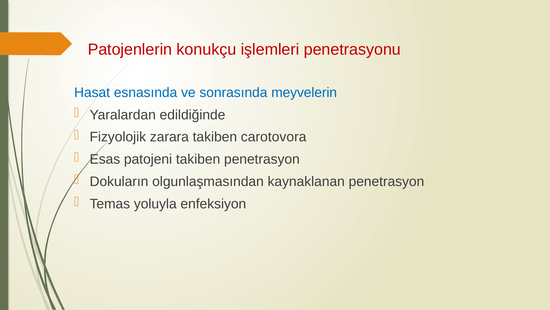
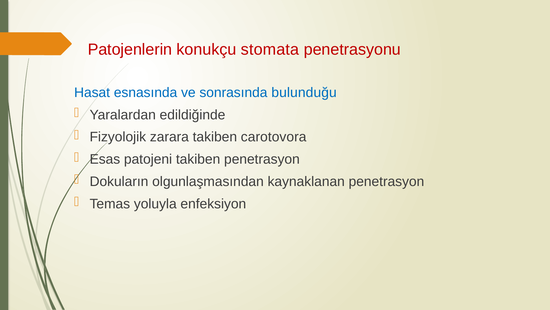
işlemleri: işlemleri -> stomata
meyvelerin: meyvelerin -> bulunduğu
